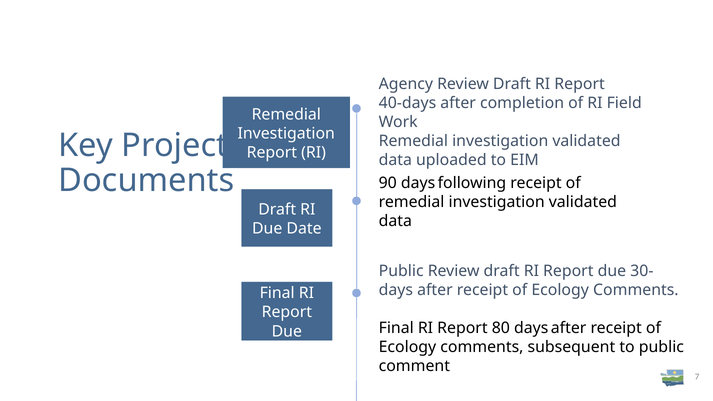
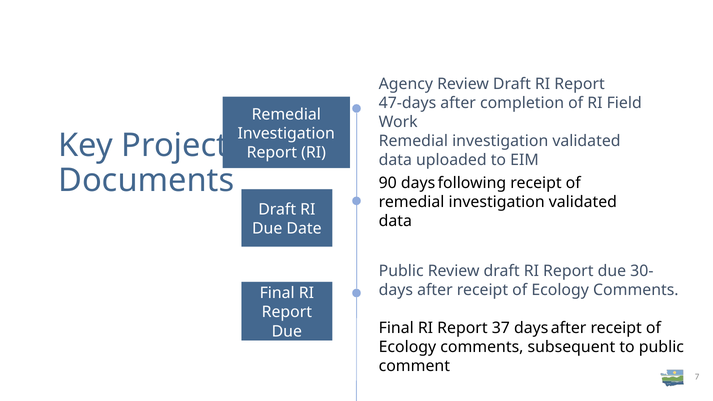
40-days: 40-days -> 47-days
80: 80 -> 37
